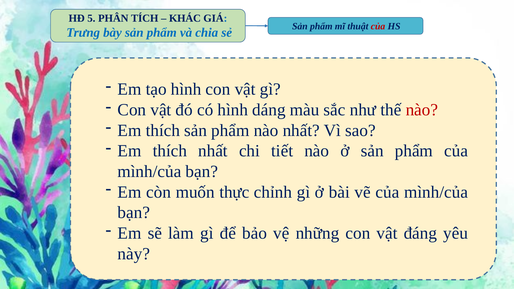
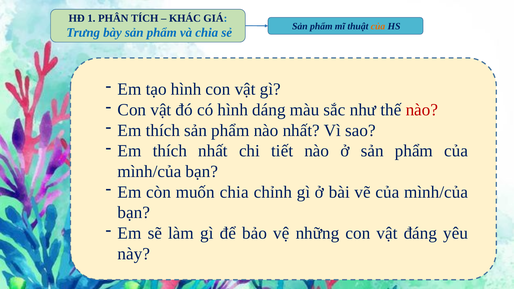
5: 5 -> 1
của at (378, 26) colour: red -> orange
muốn thực: thực -> chia
